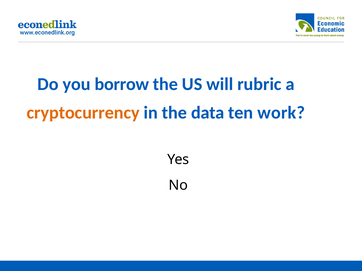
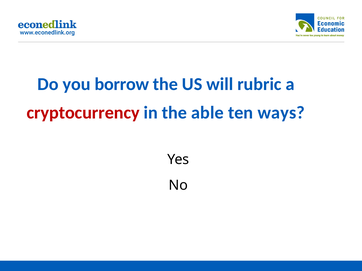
cryptocurrency colour: orange -> red
data: data -> able
work: work -> ways
